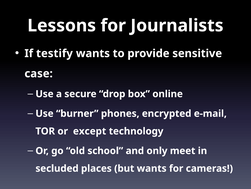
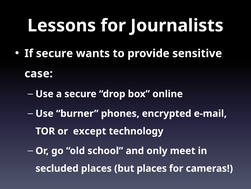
If testify: testify -> secure
but wants: wants -> places
